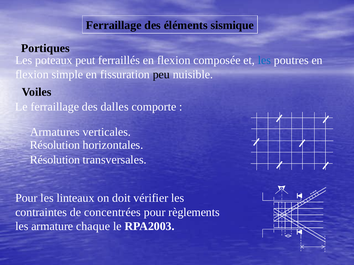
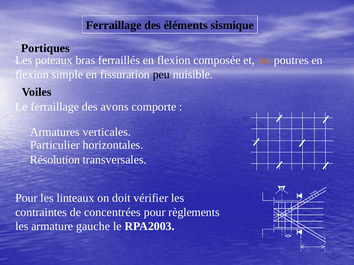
peut: peut -> bras
les at (264, 60) colour: blue -> orange
dalles: dalles -> avons
Résolution at (55, 145): Résolution -> Particulier
chaque: chaque -> gauche
